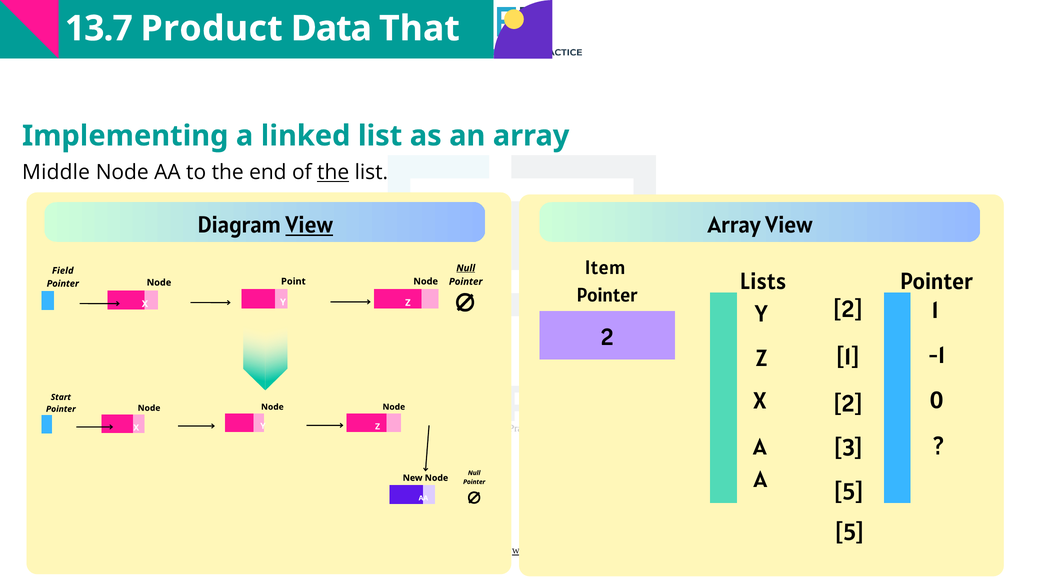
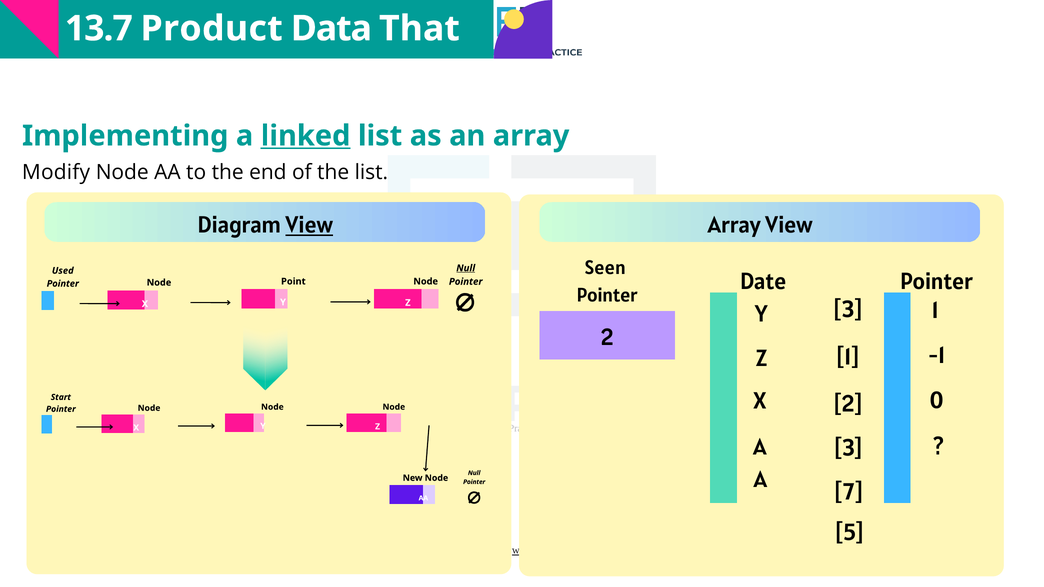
linked underline: none -> present
Middle: Middle -> Modify
the at (333, 173) underline: present -> none
Item: Item -> Seen
Field: Field -> Used
Lists: Lists -> Date
2 at (848, 310): 2 -> 3
5 at (849, 492): 5 -> 7
